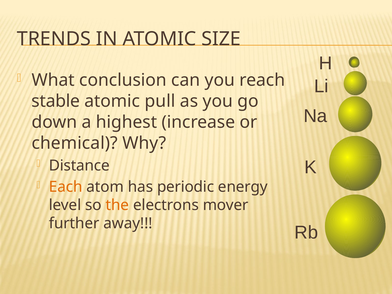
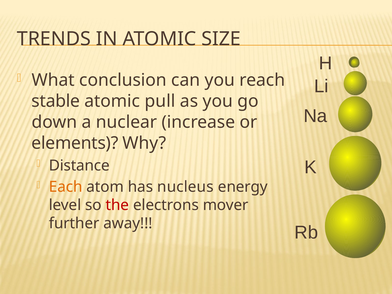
highest: highest -> nuclear
chemical: chemical -> elements
periodic: periodic -> nucleus
the colour: orange -> red
